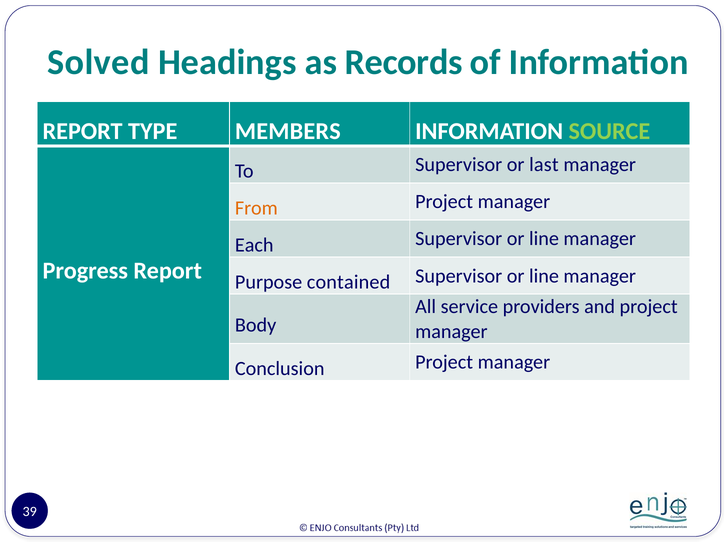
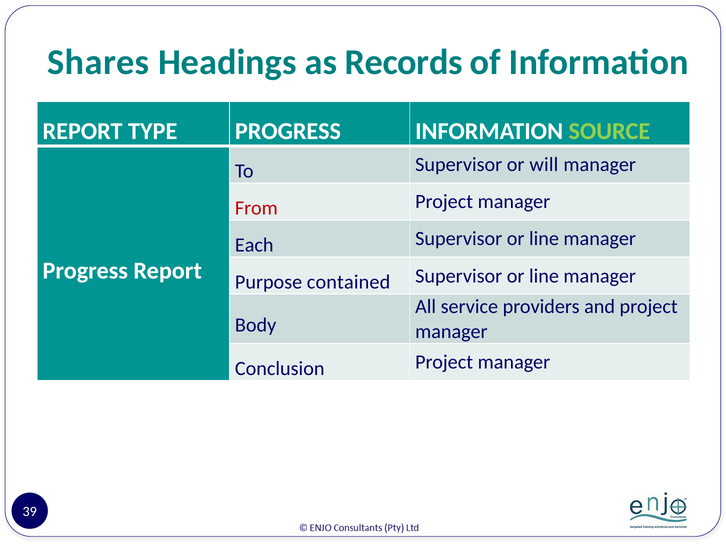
Solved: Solved -> Shares
TYPE MEMBERS: MEMBERS -> PROGRESS
last: last -> will
From colour: orange -> red
